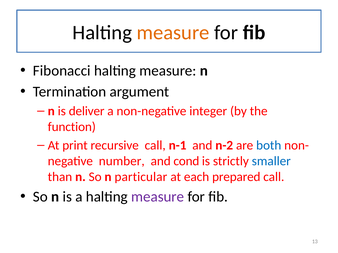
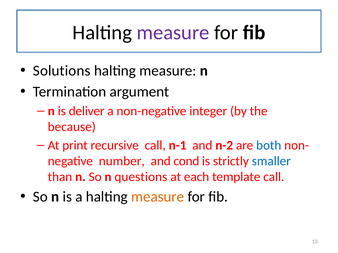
measure at (173, 33) colour: orange -> purple
Fibonacci: Fibonacci -> Solutions
function: function -> because
particular: particular -> questions
prepared: prepared -> template
measure at (158, 197) colour: purple -> orange
